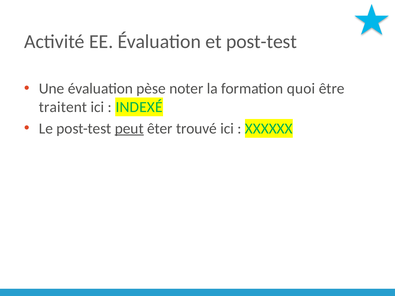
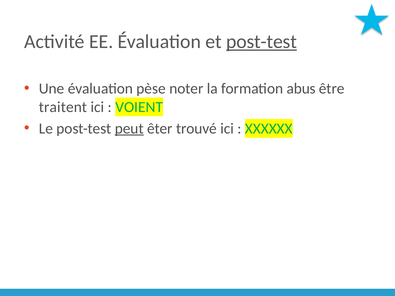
post-test at (262, 42) underline: none -> present
quoi: quoi -> abus
INDEXÉ: INDEXÉ -> VOIENT
